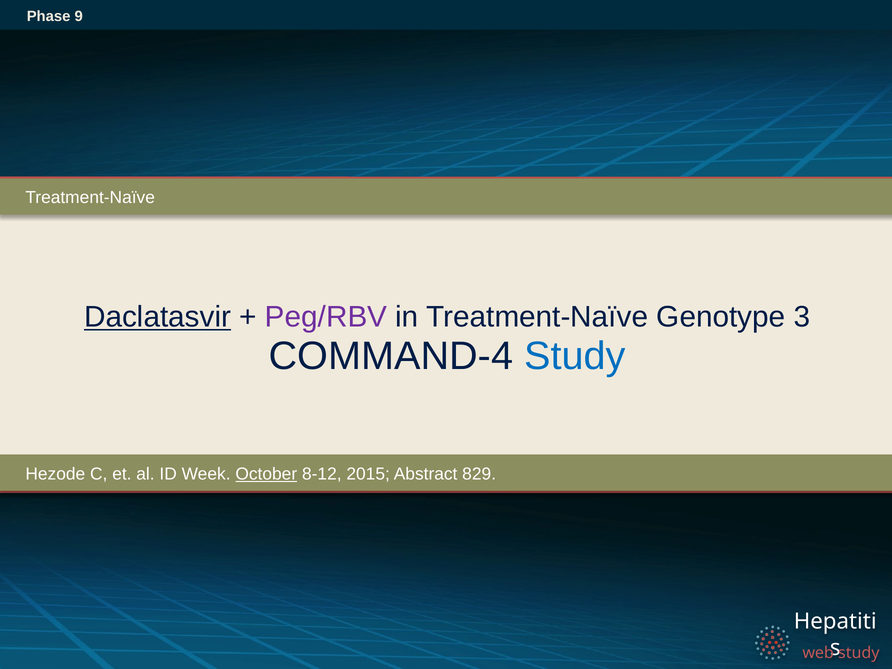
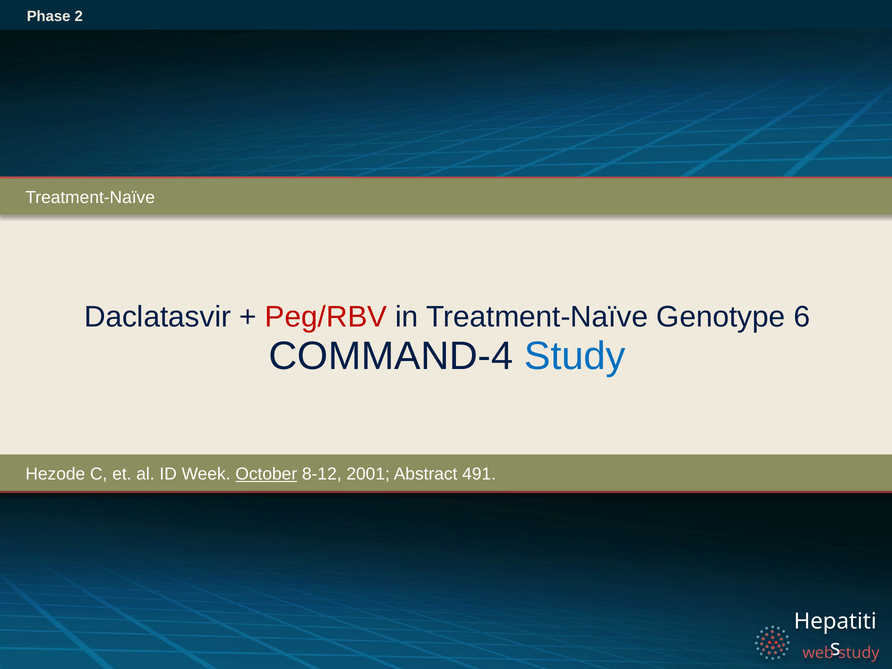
9: 9 -> 2
Daclatasvir underline: present -> none
Peg/RBV colour: purple -> red
3: 3 -> 6
2015: 2015 -> 2001
829: 829 -> 491
